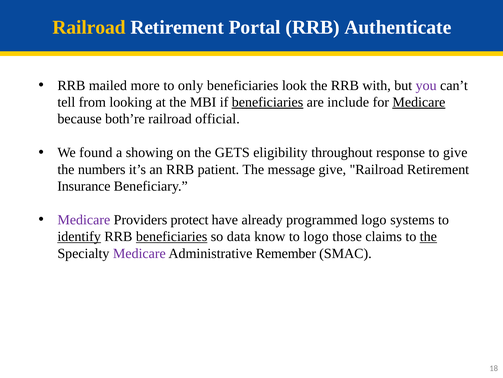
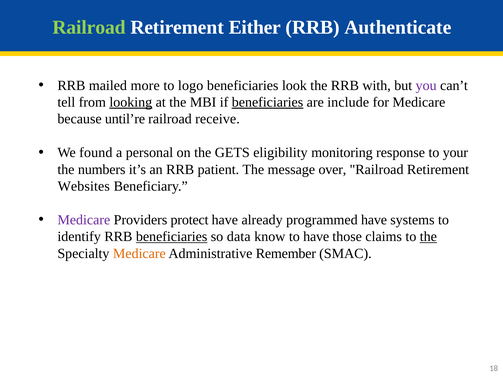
Railroad at (89, 27) colour: yellow -> light green
Portal: Portal -> Either
only: only -> logo
looking underline: none -> present
Medicare at (419, 102) underline: present -> none
both’re: both’re -> until’re
official: official -> receive
showing: showing -> personal
throughout: throughout -> monitoring
to give: give -> your
message give: give -> over
Insurance: Insurance -> Websites
programmed logo: logo -> have
identify underline: present -> none
to logo: logo -> have
Medicare at (139, 253) colour: purple -> orange
